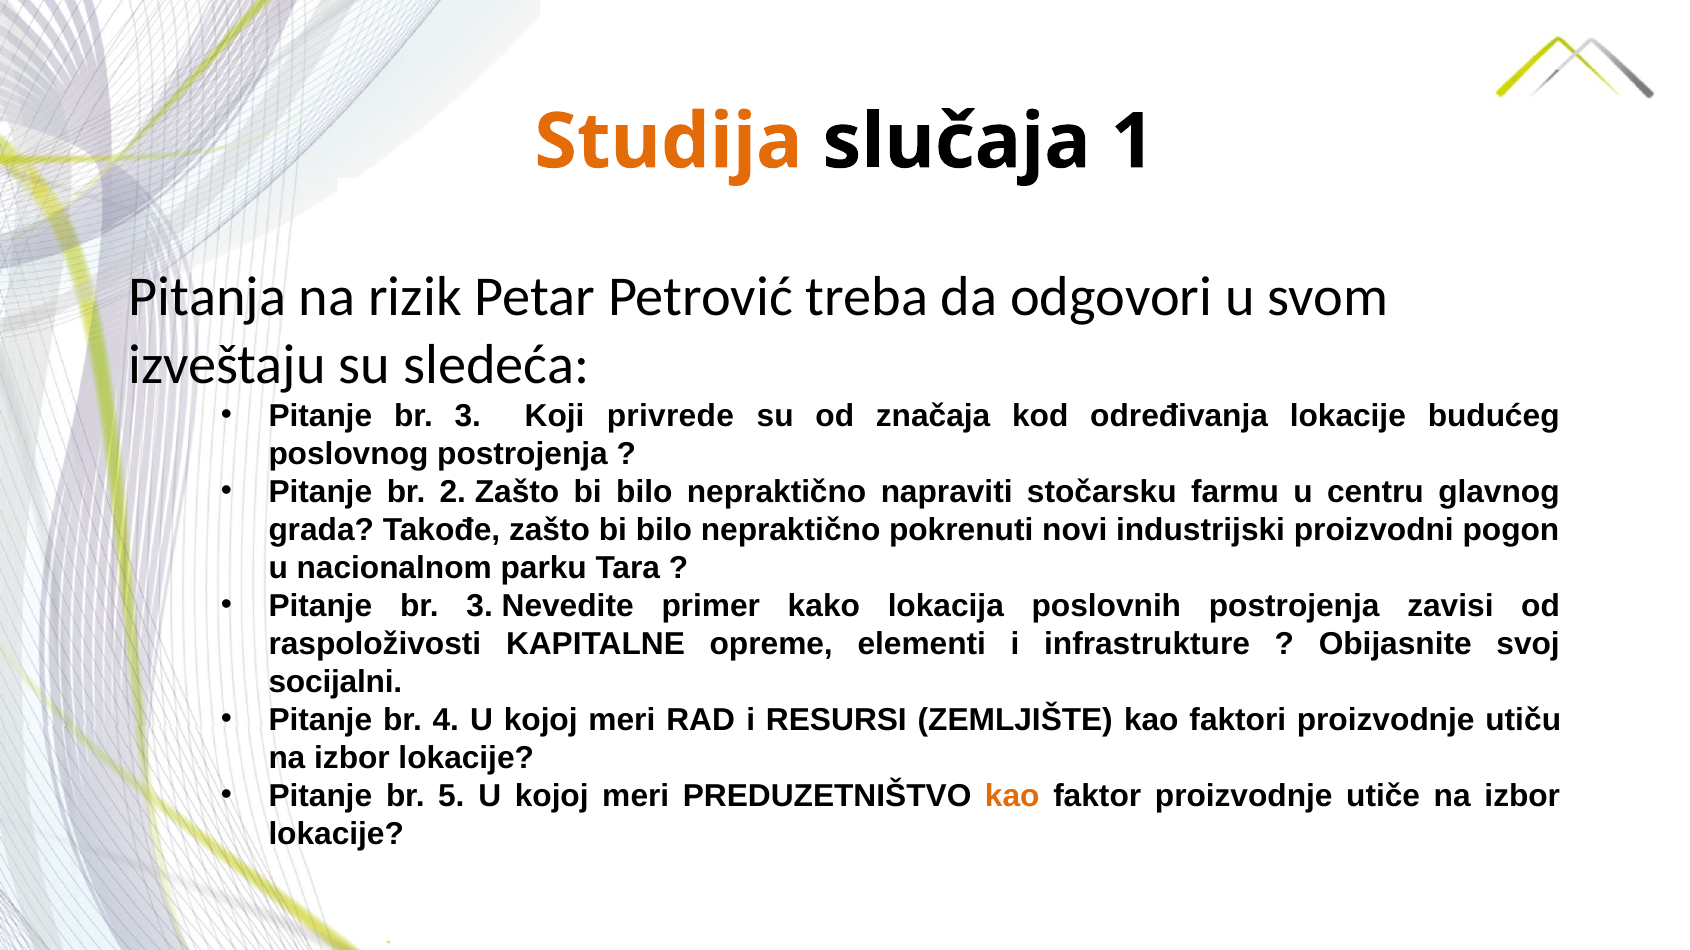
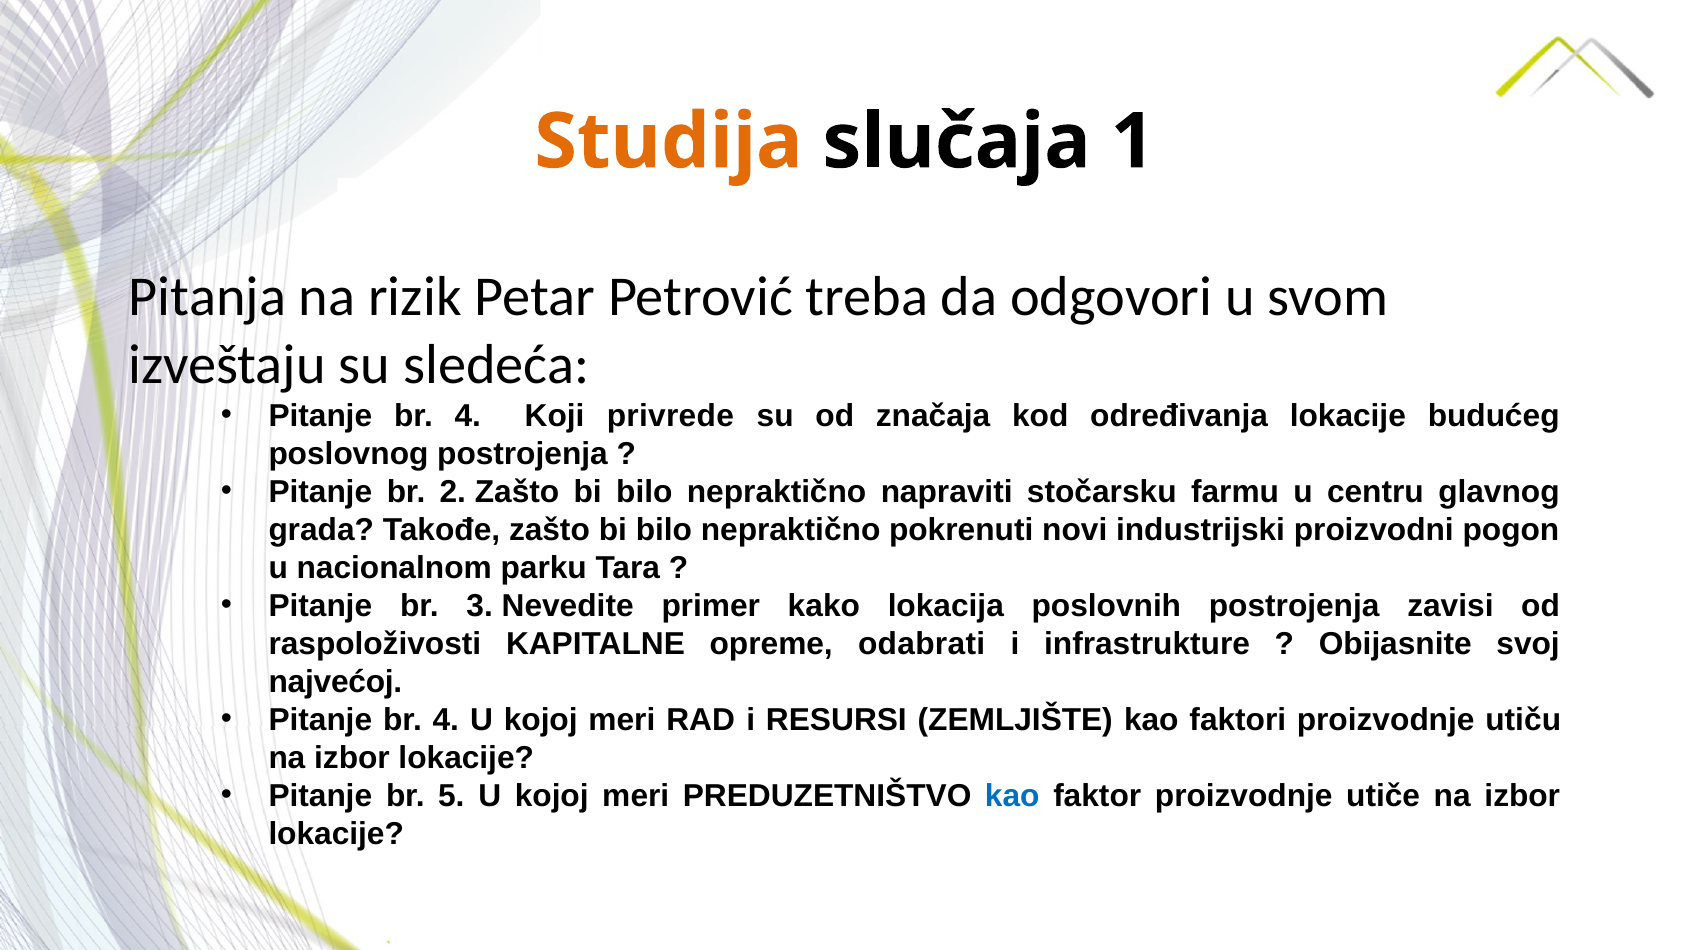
3 at (468, 416): 3 -> 4
elementi: elementi -> odabrati
socijalni: socijalni -> najvećoj
kao at (1012, 796) colour: orange -> blue
